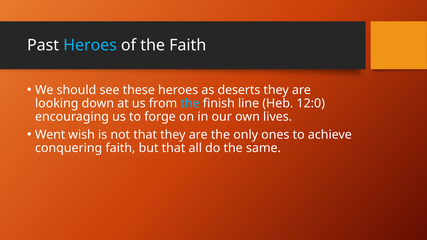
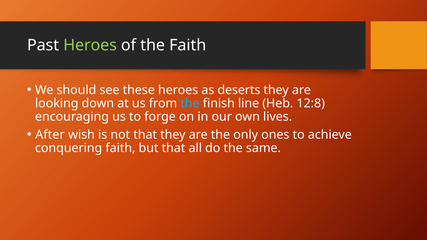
Heroes at (90, 45) colour: light blue -> light green
12:0: 12:0 -> 12:8
Went: Went -> After
